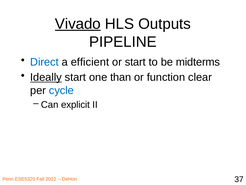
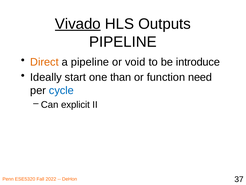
Direct colour: blue -> orange
a efficient: efficient -> pipeline
or start: start -> void
midterms: midterms -> introduce
Ideally underline: present -> none
clear: clear -> need
